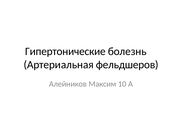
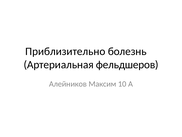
Гипертонические: Гипертонические -> Приблизительно
